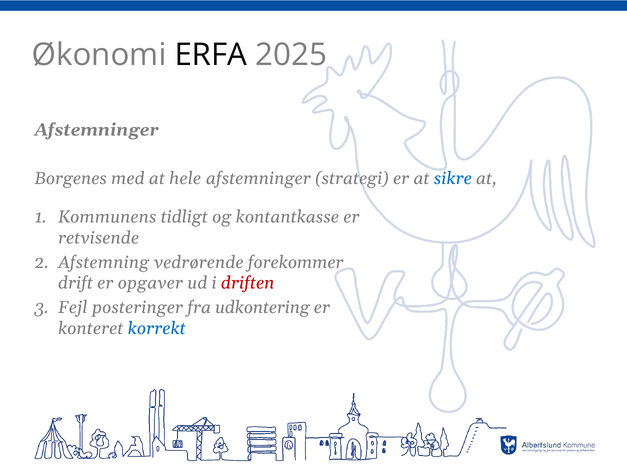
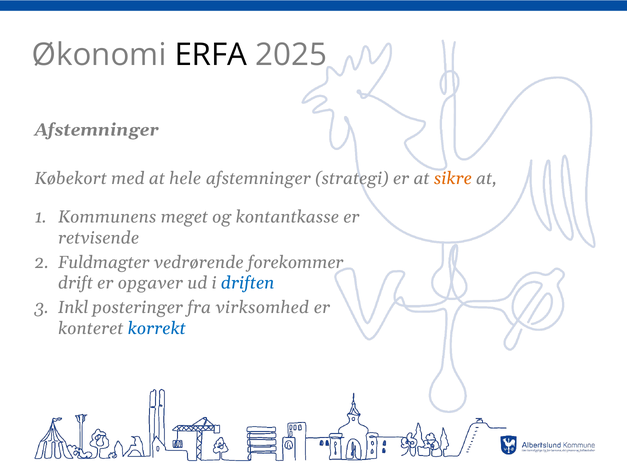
Borgenes: Borgenes -> Købekort
sikre colour: blue -> orange
tidligt: tidligt -> meget
Afstemning: Afstemning -> Fuldmagter
driften colour: red -> blue
Fejl: Fejl -> Inkl
udkontering: udkontering -> virksomhed
